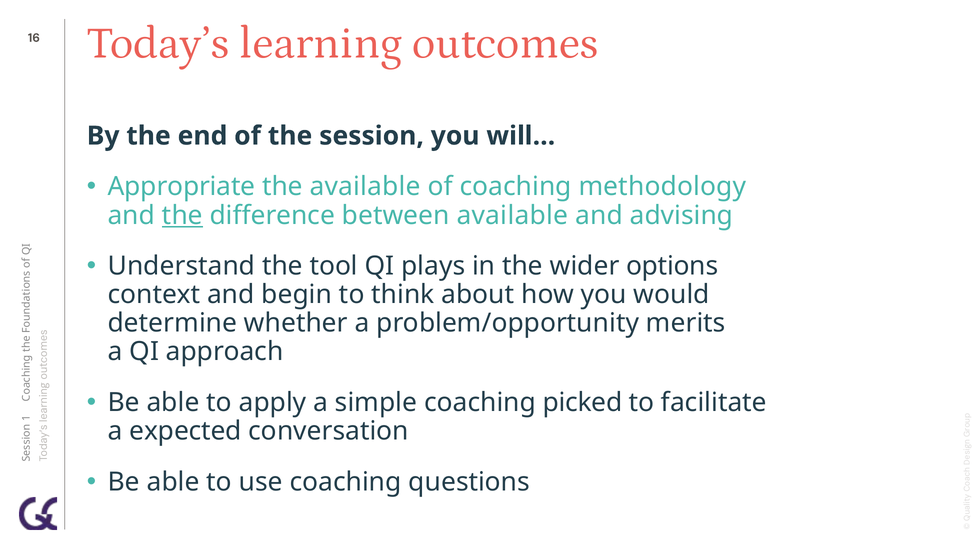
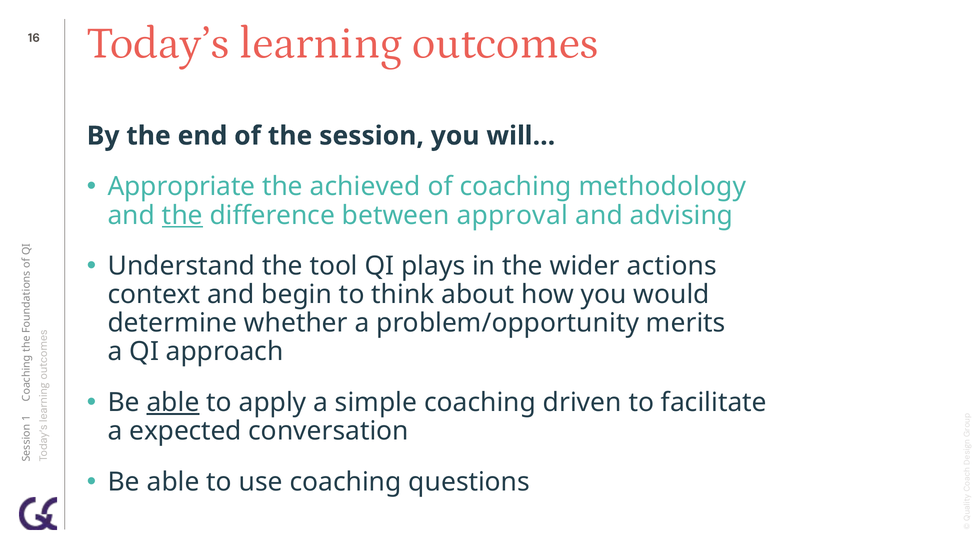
the available: available -> achieved
between available: available -> approval
options: options -> actions
able at (173, 403) underline: none -> present
picked: picked -> driven
